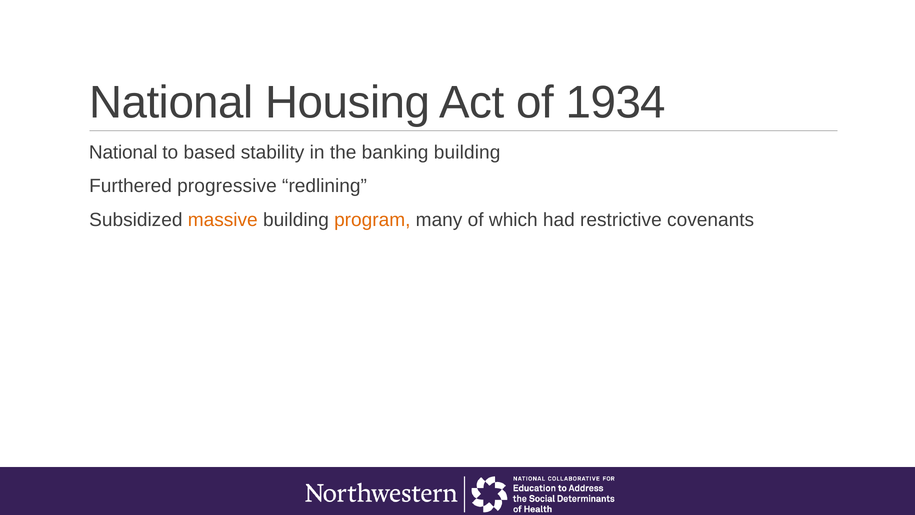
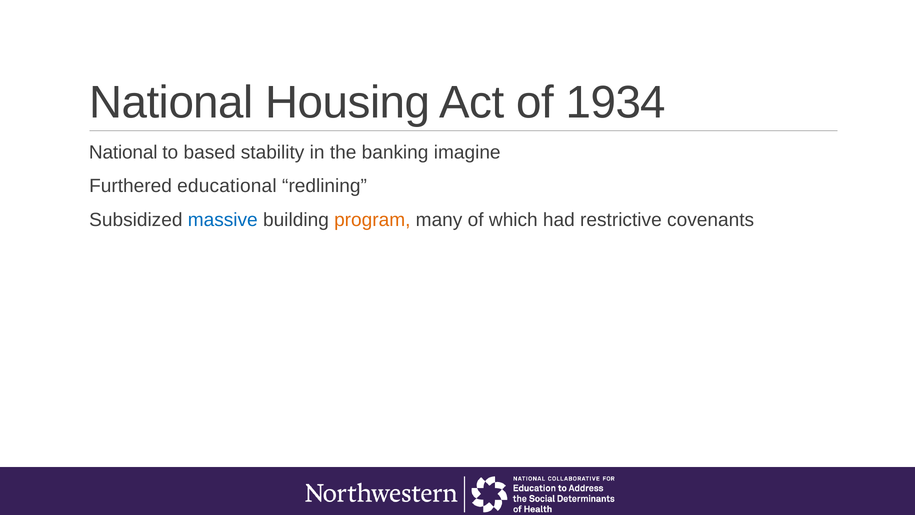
banking building: building -> imagine
progressive: progressive -> educational
massive colour: orange -> blue
